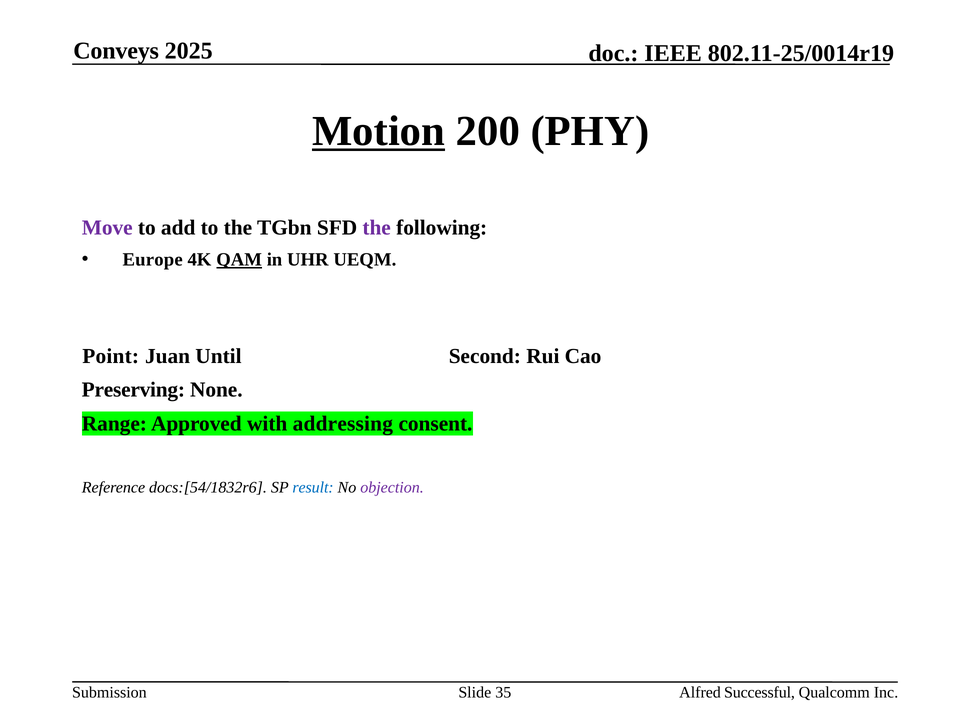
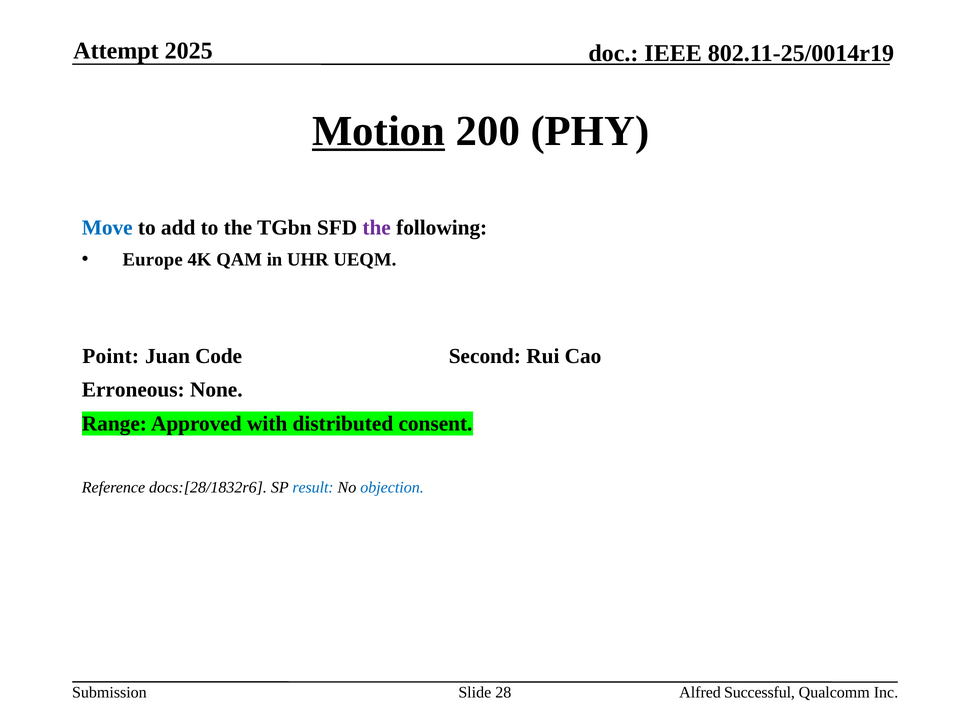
Conveys: Conveys -> Attempt
Move colour: purple -> blue
QAM underline: present -> none
Until: Until -> Code
Preserving: Preserving -> Erroneous
addressing: addressing -> distributed
docs:[54/1832r6: docs:[54/1832r6 -> docs:[28/1832r6
objection colour: purple -> blue
35: 35 -> 28
